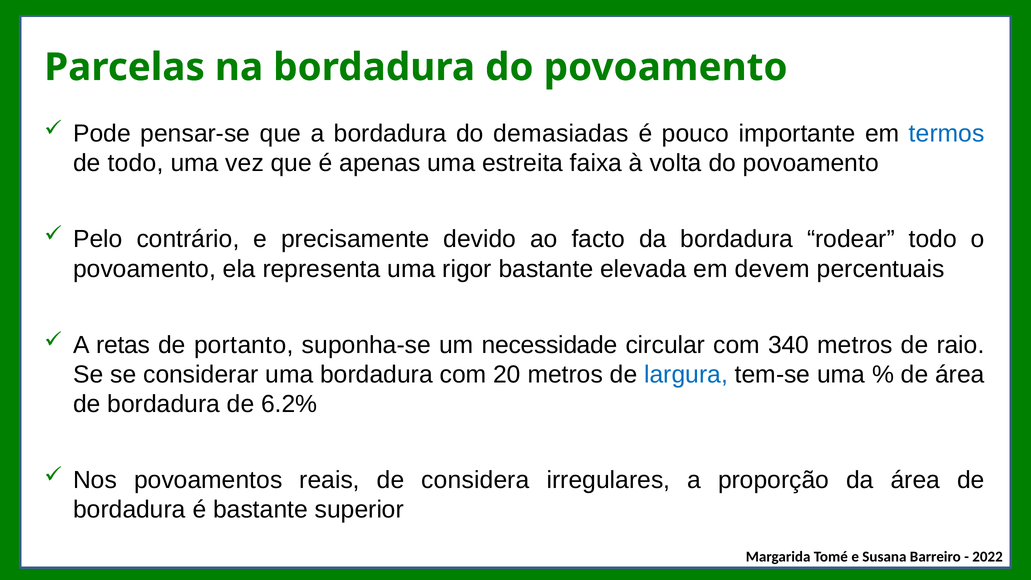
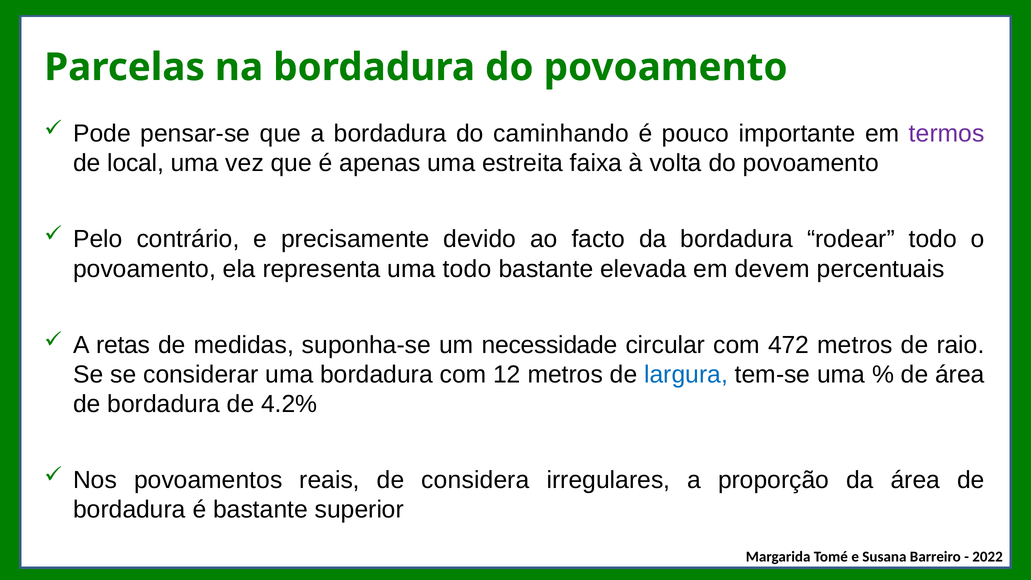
demasiadas: demasiadas -> caminhando
termos colour: blue -> purple
de todo: todo -> local
uma rigor: rigor -> todo
portanto: portanto -> medidas
340: 340 -> 472
20: 20 -> 12
6.2%: 6.2% -> 4.2%
